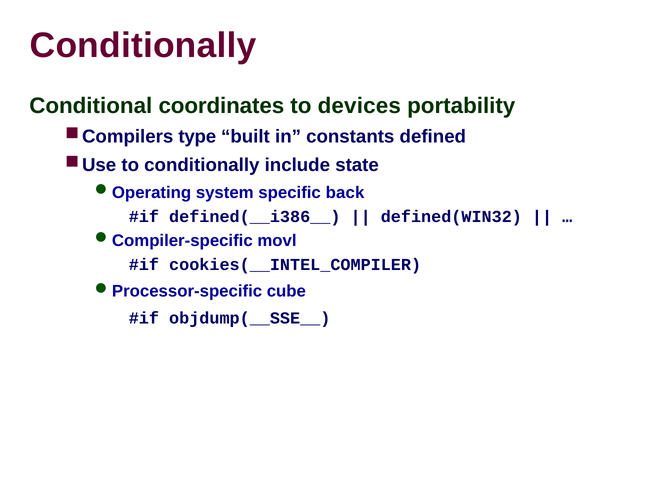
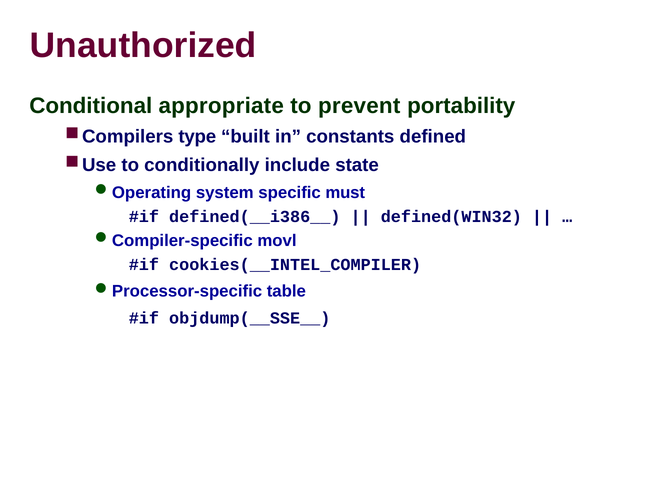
Conditionally at (143, 45): Conditionally -> Unauthorized
coordinates: coordinates -> appropriate
devices: devices -> prevent
back: back -> must
cube: cube -> table
